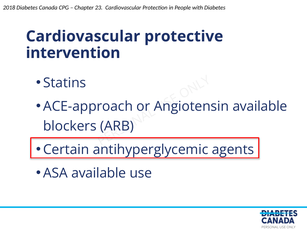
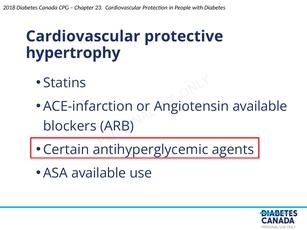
intervention: intervention -> hypertrophy
ACE-approach: ACE-approach -> ACE-infarction
